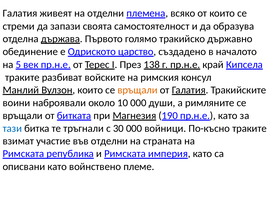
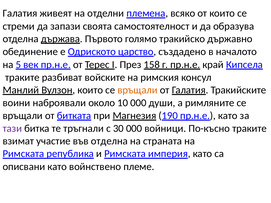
138: 138 -> 158
тази colour: blue -> purple
във отделни: отделни -> отделна
